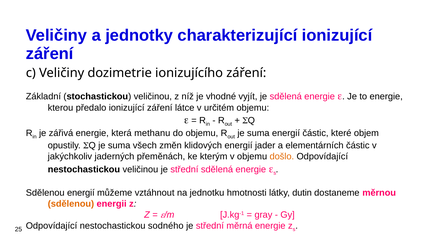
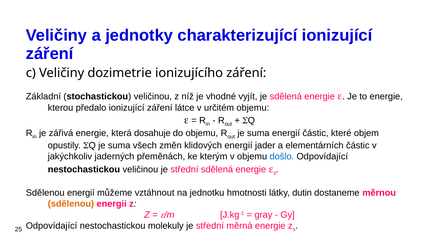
methanu: methanu -> dosahuje
došlo colour: orange -> blue
sodného: sodného -> molekuly
